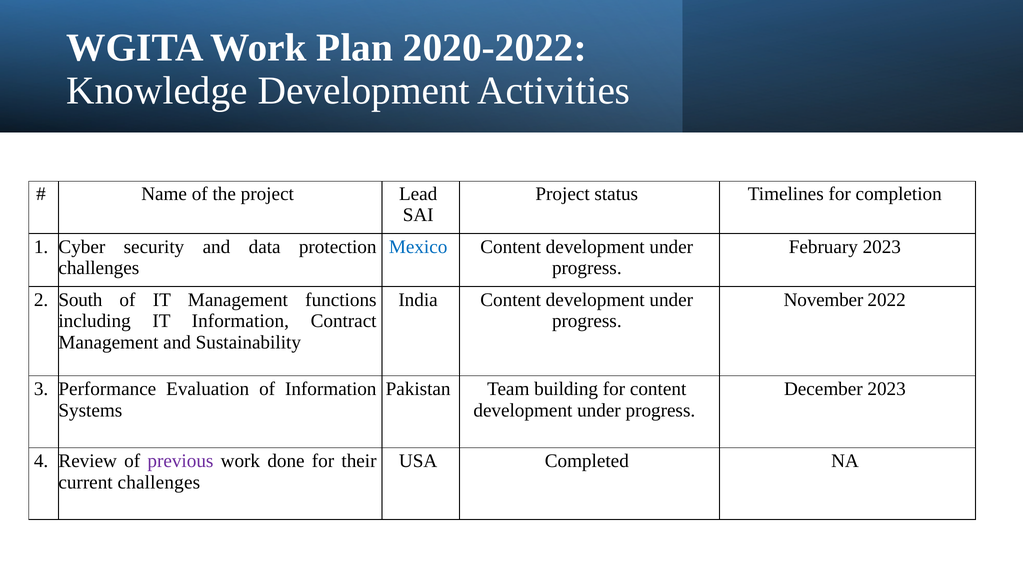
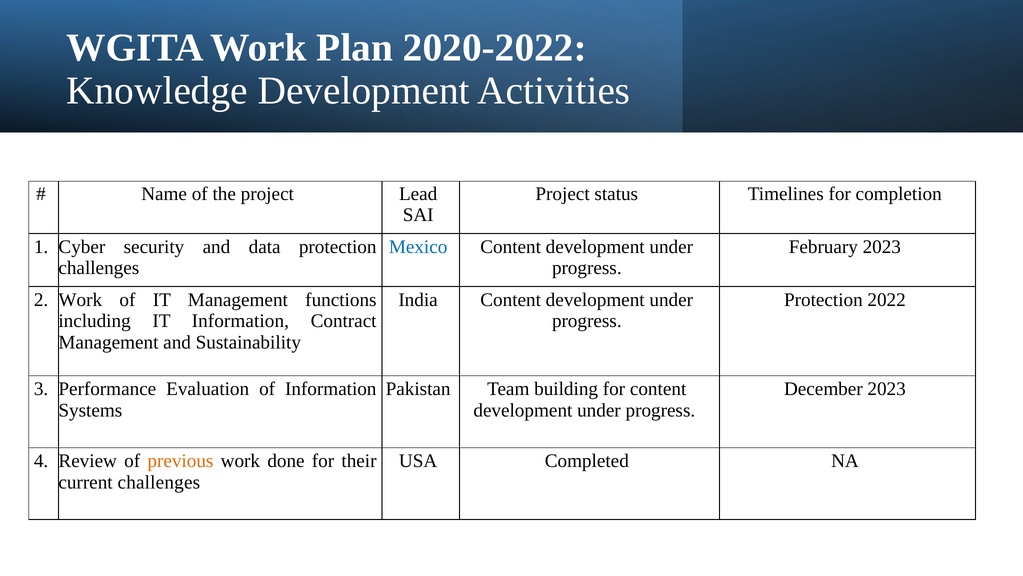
2 South: South -> Work
November at (823, 300): November -> Protection
previous colour: purple -> orange
